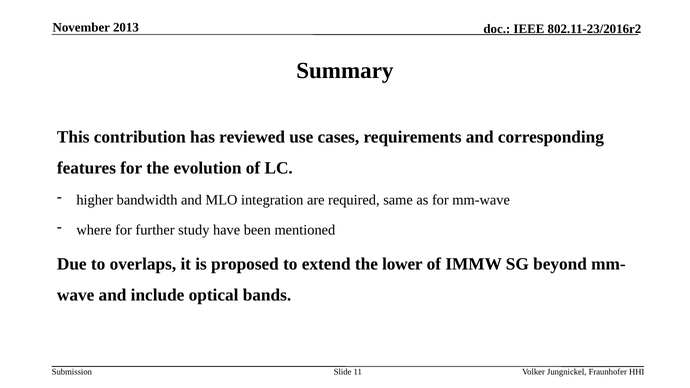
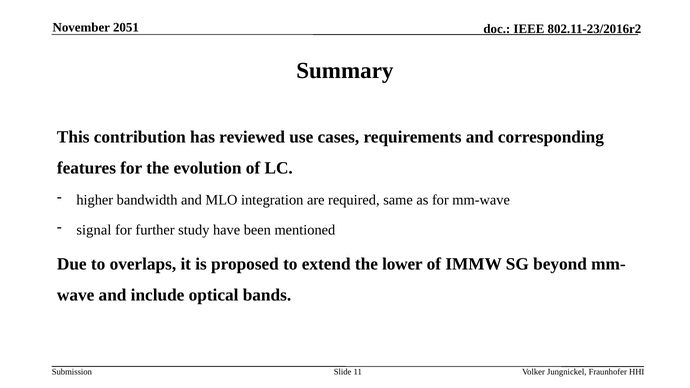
2013: 2013 -> 2051
where: where -> signal
